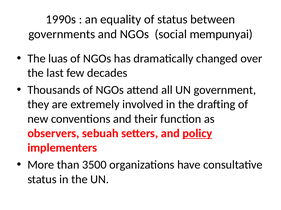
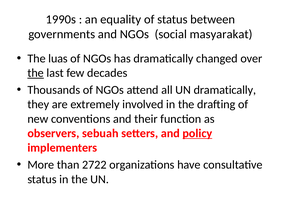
mempunyai: mempunyai -> masyarakat
the at (36, 73) underline: none -> present
UN government: government -> dramatically
3500: 3500 -> 2722
